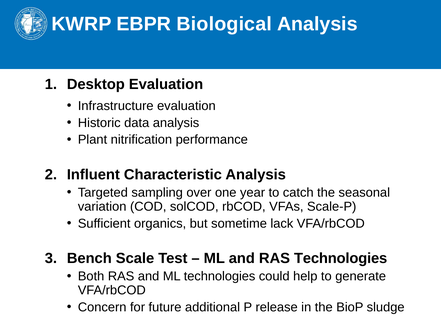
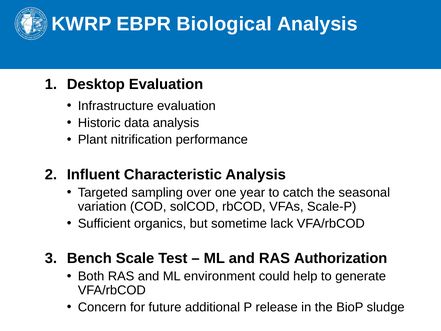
RAS Technologies: Technologies -> Authorization
ML technologies: technologies -> environment
